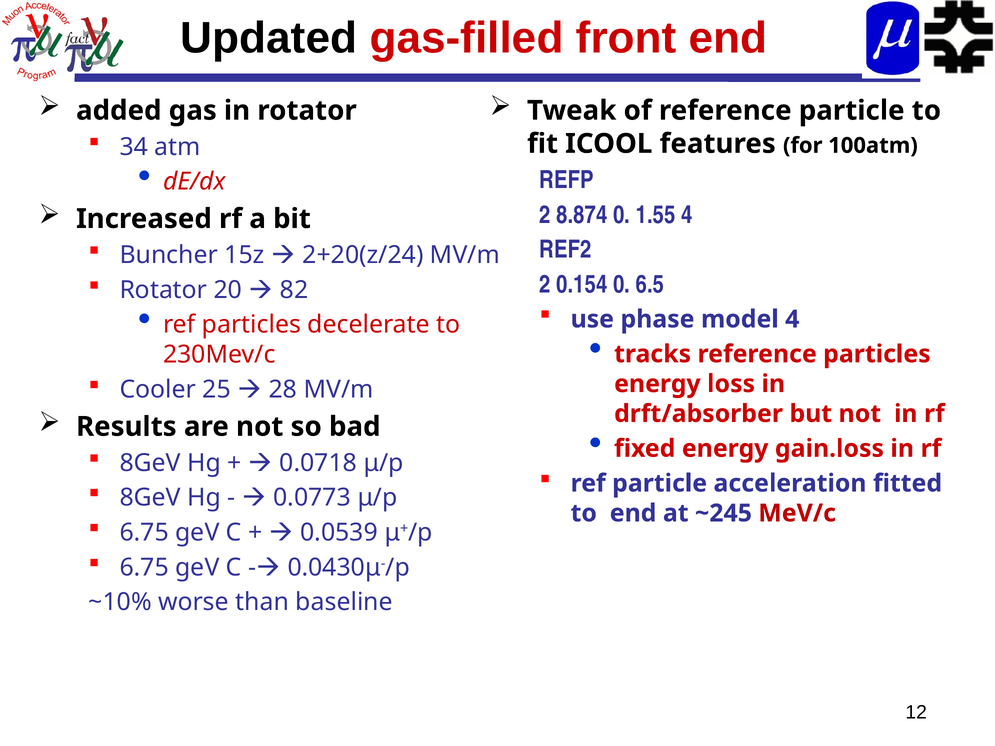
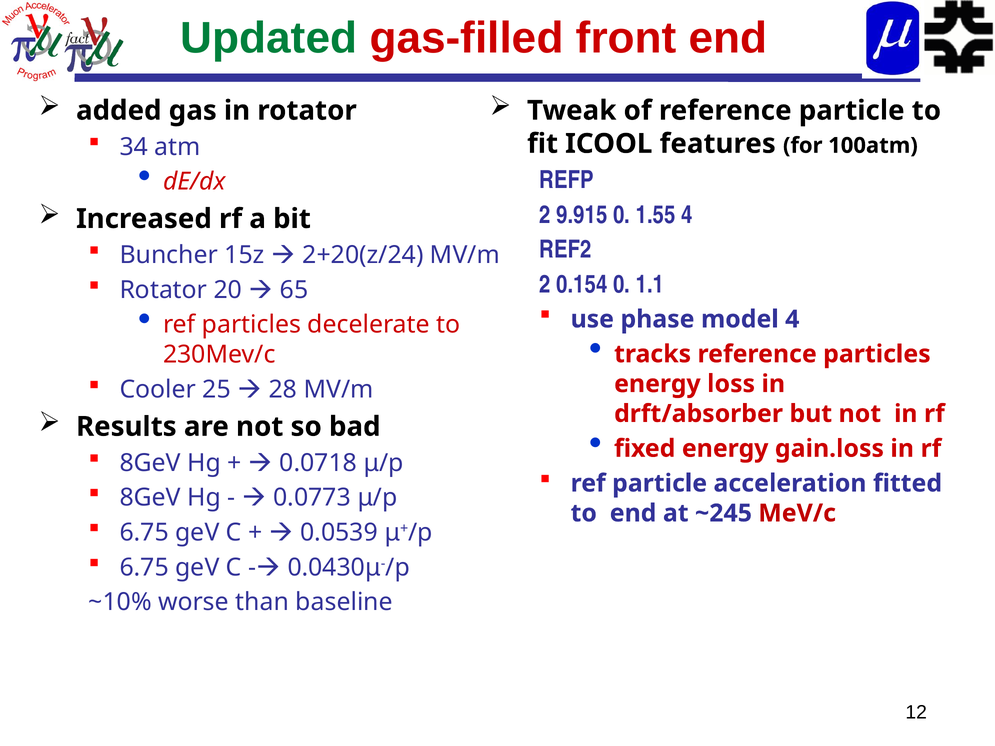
Updated colour: black -> green
8.874: 8.874 -> 9.915
6.5: 6.5 -> 1.1
82: 82 -> 65
